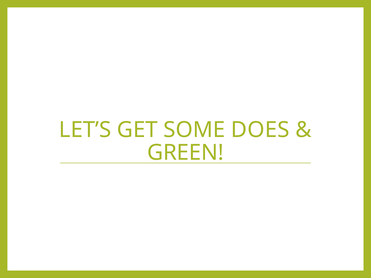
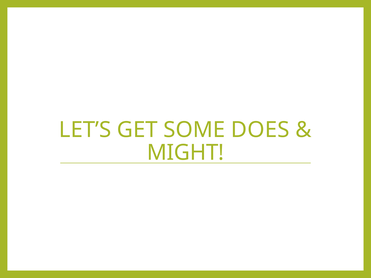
GREEN: GREEN -> MIGHT
